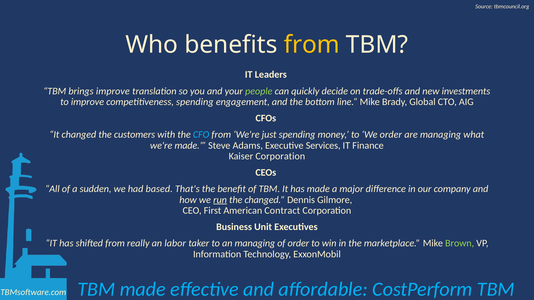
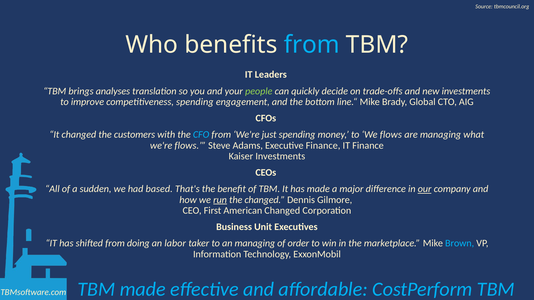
from at (312, 45) colour: yellow -> light blue
brings improve: improve -> analyses
We order: order -> flows
we're made: made -> flows
Executive Services: Services -> Finance
Kaiser Corporation: Corporation -> Investments
our underline: none -> present
American Contract: Contract -> Changed
really: really -> doing
Brown colour: light green -> light blue
